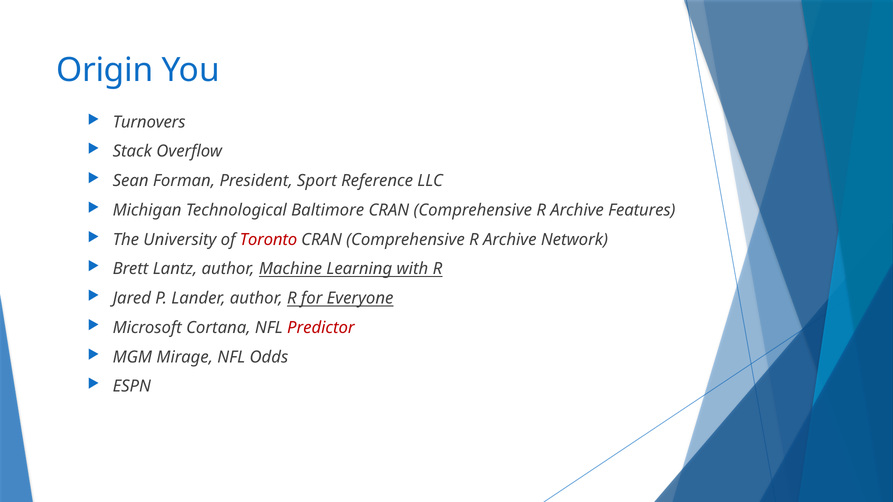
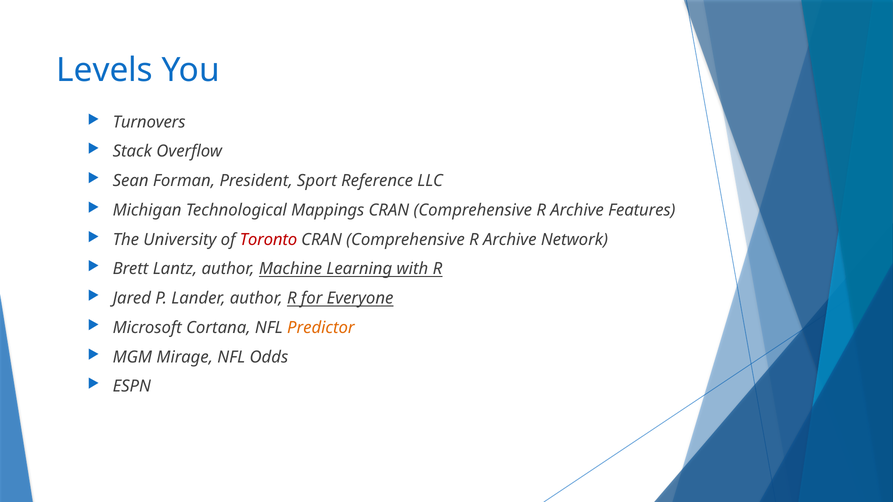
Origin: Origin -> Levels
Baltimore: Baltimore -> Mappings
Predictor colour: red -> orange
